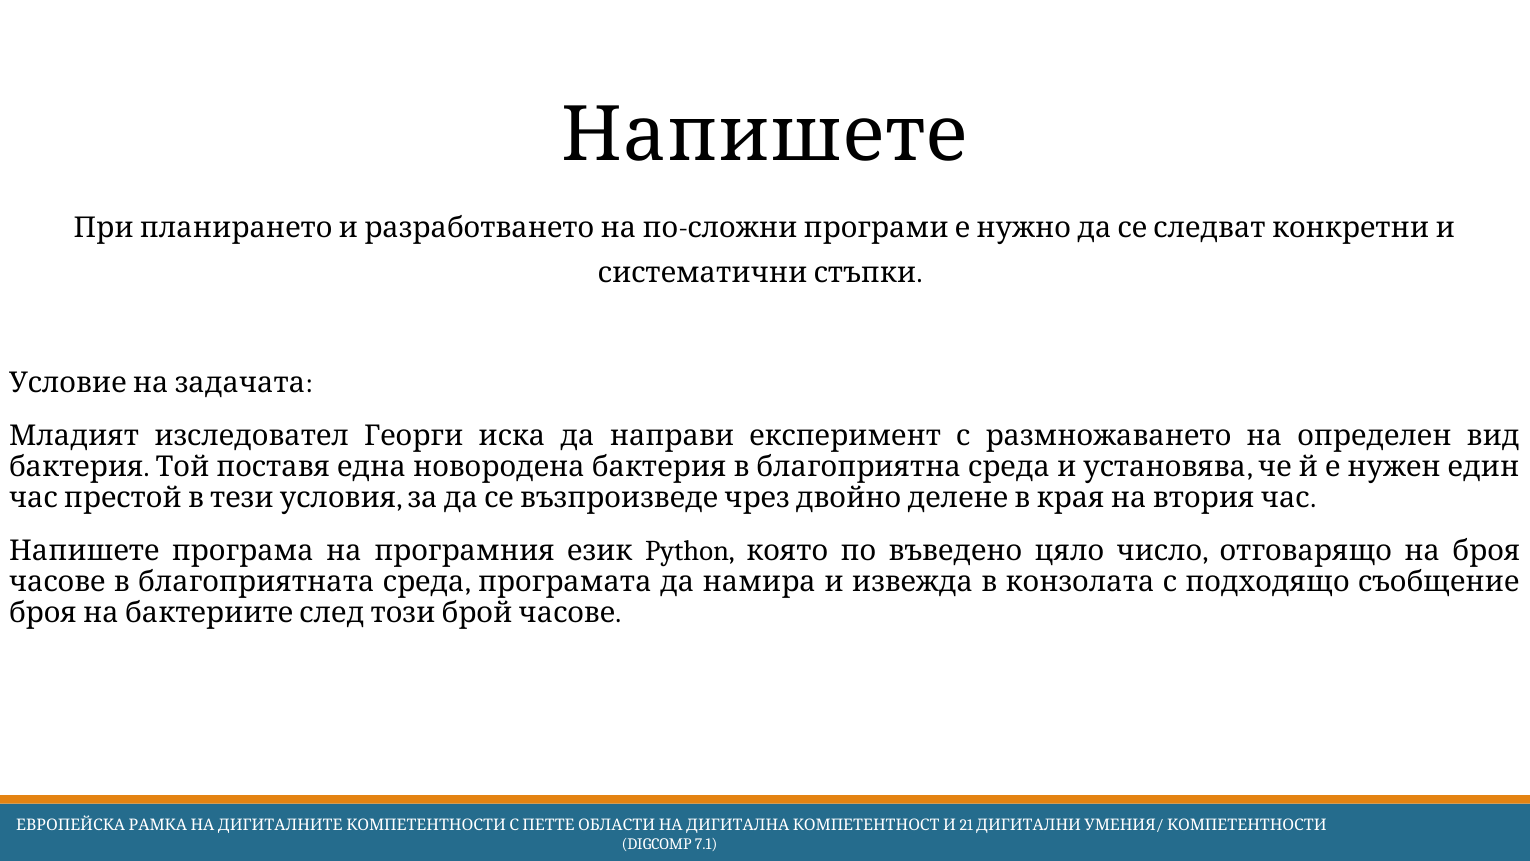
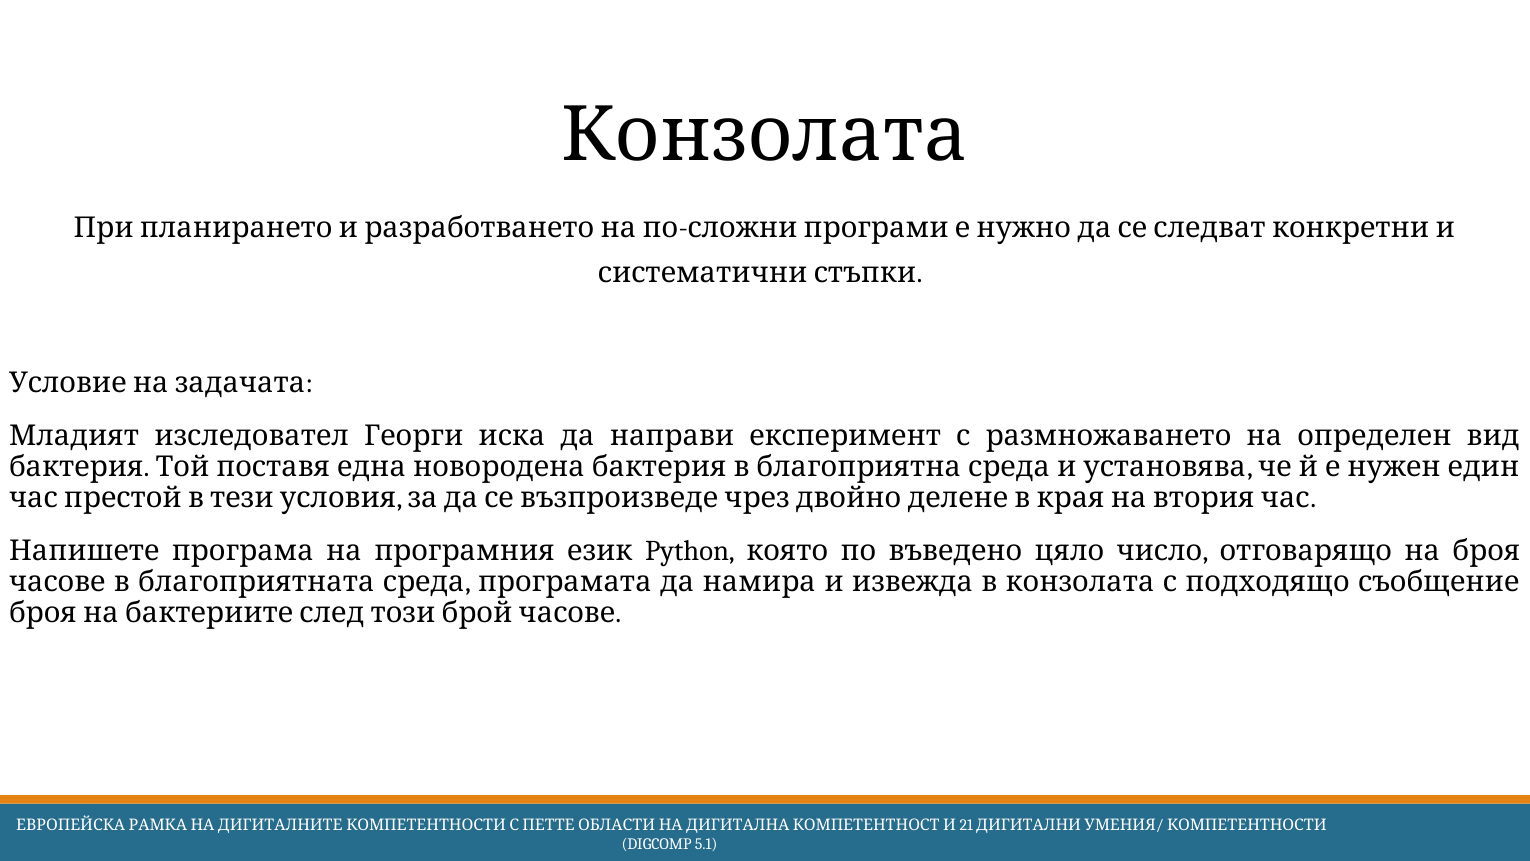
Напишете at (765, 135): Напишете -> Конзолата
7.1: 7.1 -> 5.1
